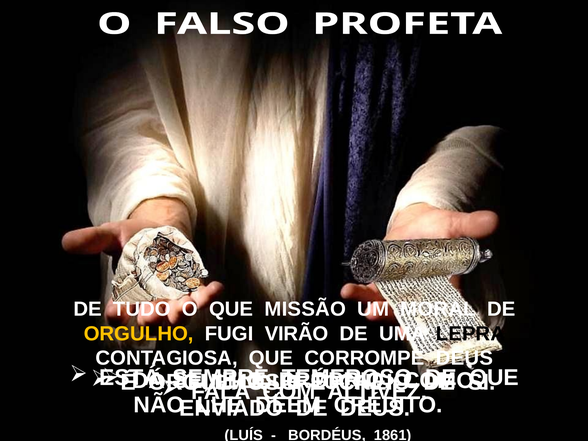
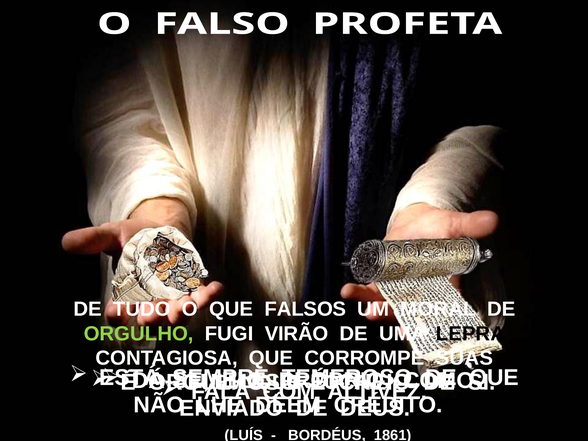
MISSÃO: MISSÃO -> FALSOS
ORGULHO colour: yellow -> light green
CORROMPE DEUS: DEUS -> SUAS
